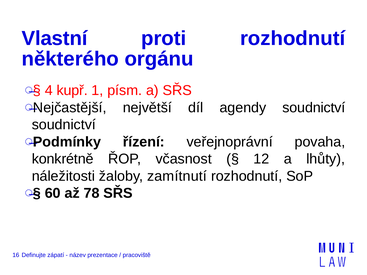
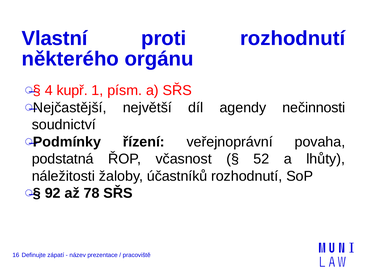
agendy soudnictví: soudnictví -> nečinnosti
konkrétně: konkrétně -> podstatná
12: 12 -> 52
zamítnutí: zamítnutí -> účastníků
60: 60 -> 92
